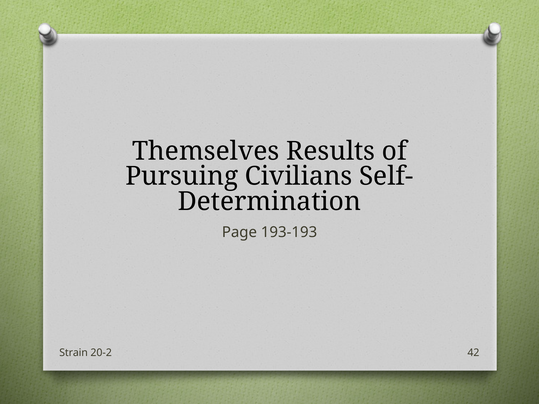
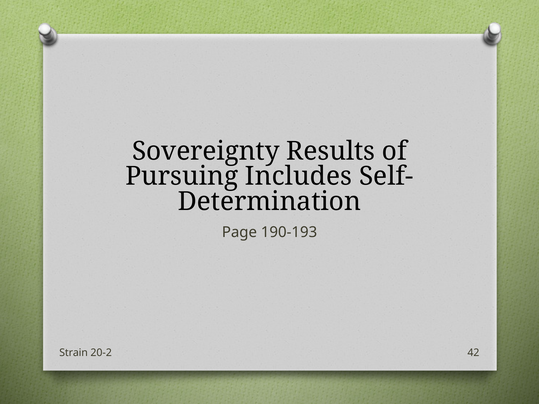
Themselves: Themselves -> Sovereignty
Civilians: Civilians -> Includes
193-193: 193-193 -> 190-193
